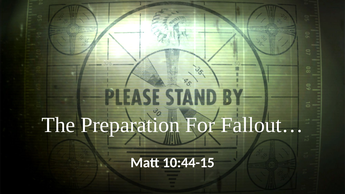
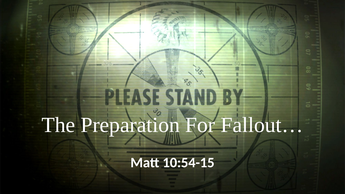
10:44-15: 10:44-15 -> 10:54-15
